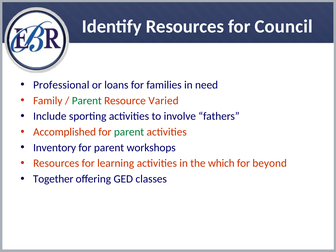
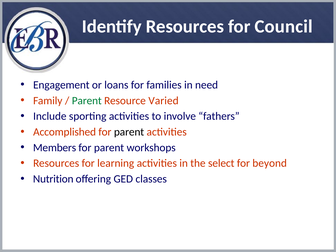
Professional: Professional -> Engagement
parent at (129, 132) colour: green -> black
Inventory: Inventory -> Members
which: which -> select
Together: Together -> Nutrition
